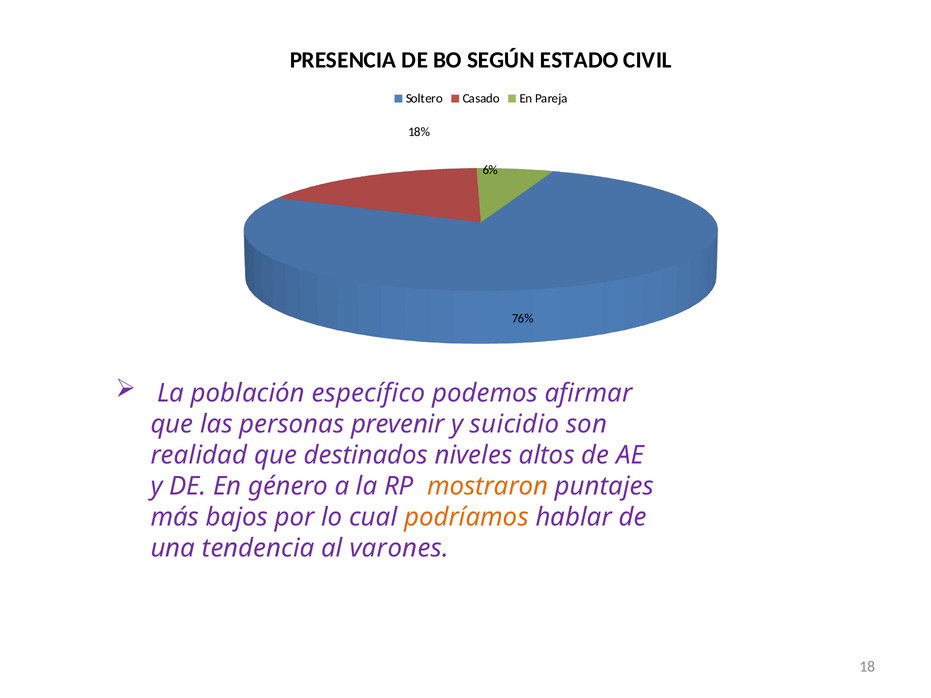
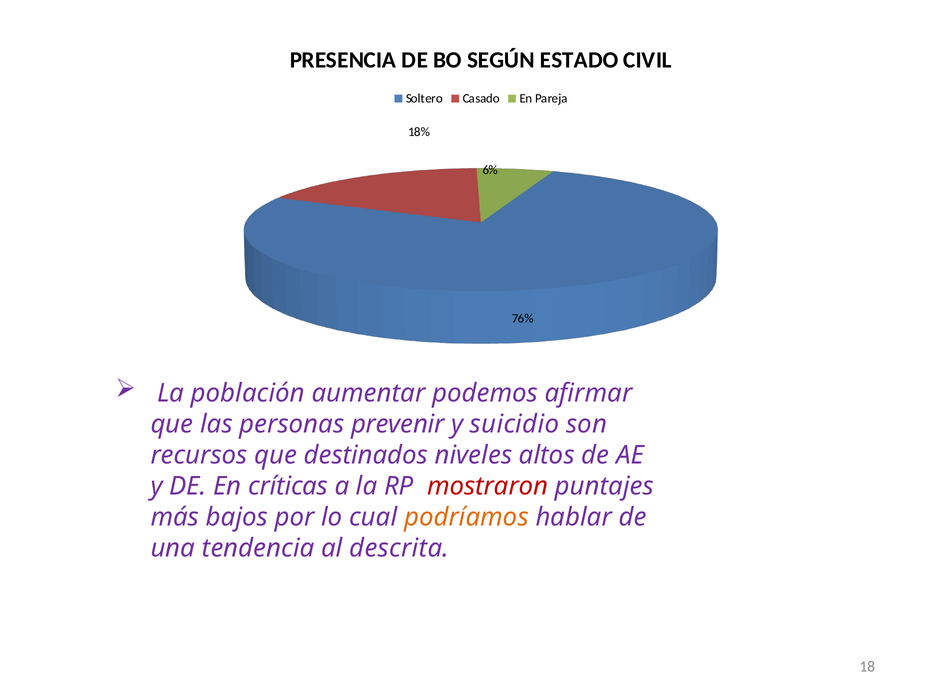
específico: específico -> aumentar
realidad: realidad -> recursos
género: género -> críticas
mostraron colour: orange -> red
varones: varones -> descrita
